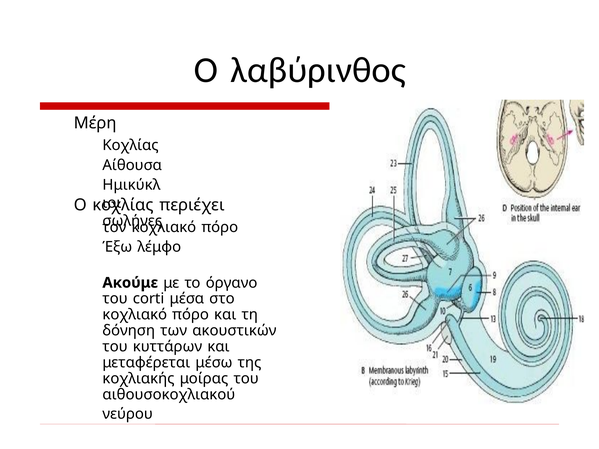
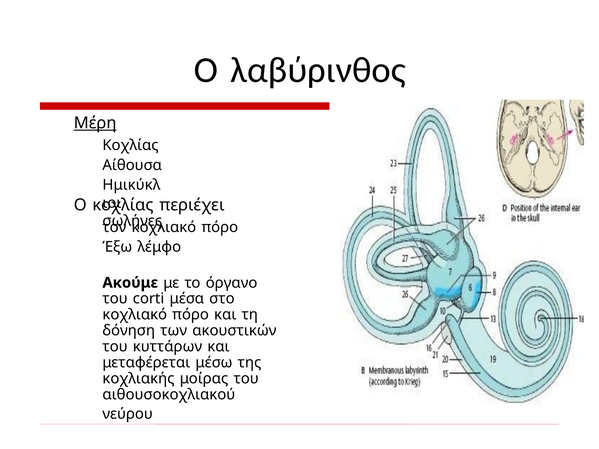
Μέρη underline: none -> present
